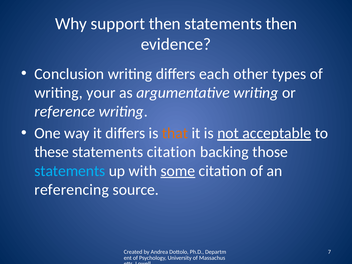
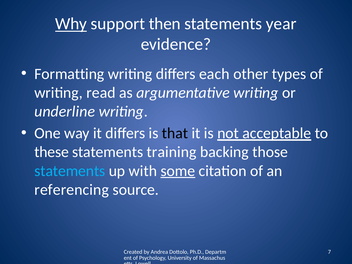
Why underline: none -> present
statements then: then -> year
Conclusion: Conclusion -> Formatting
your: your -> read
reference: reference -> underline
that colour: orange -> black
statements citation: citation -> training
